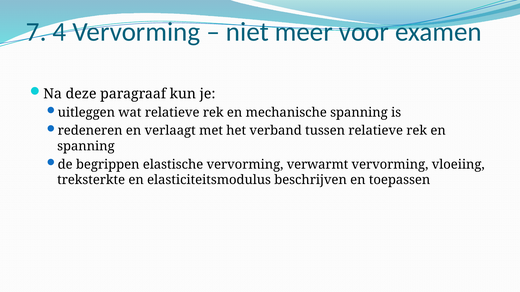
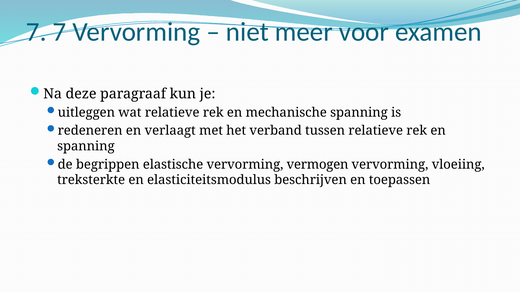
7 4: 4 -> 7
verwarmt: verwarmt -> vermogen
